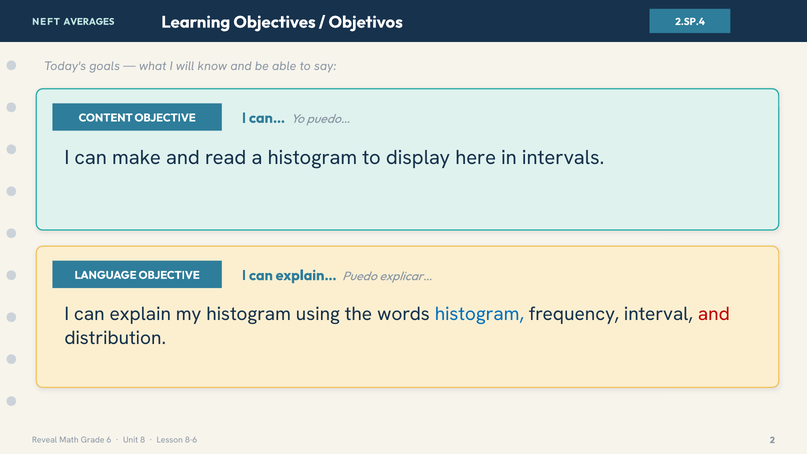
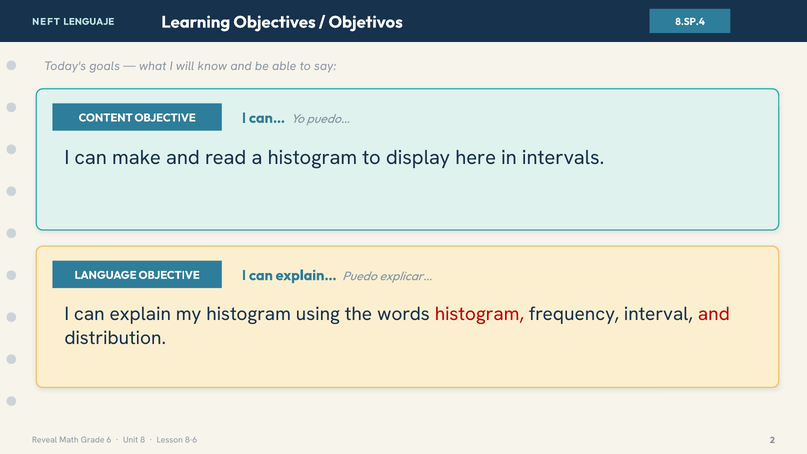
AVERAGES: AVERAGES -> LENGUAJE
2.SP.4: 2.SP.4 -> 8.SP.4
histogram at (479, 314) colour: blue -> red
